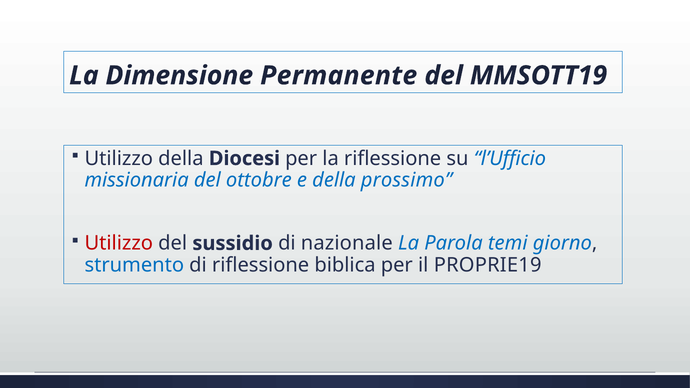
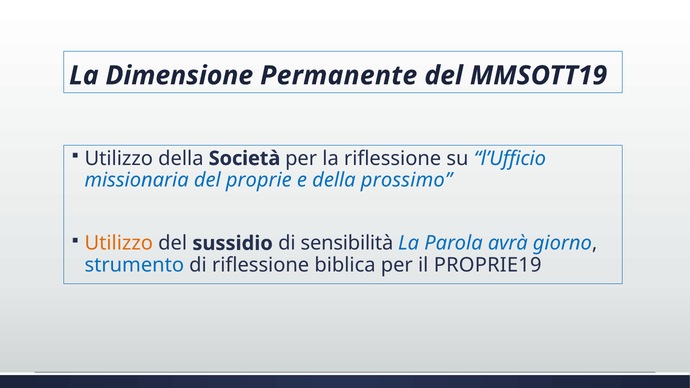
Diocesi: Diocesi -> Società
ottobre: ottobre -> proprie
Utilizzo at (119, 243) colour: red -> orange
nazionale: nazionale -> sensibilità
temi: temi -> avrà
